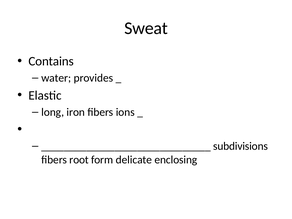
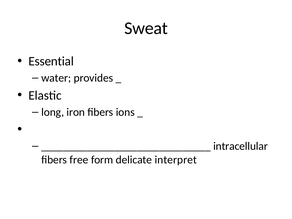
Contains: Contains -> Essential
subdivisions: subdivisions -> intracellular
root: root -> free
enclosing: enclosing -> interpret
